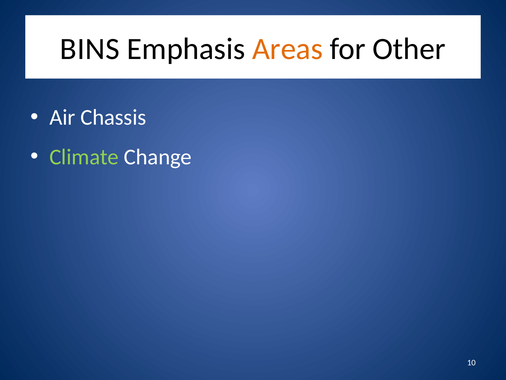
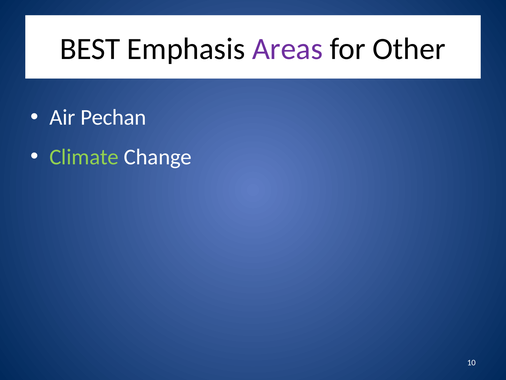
BINS: BINS -> BEST
Areas colour: orange -> purple
Chassis: Chassis -> Pechan
